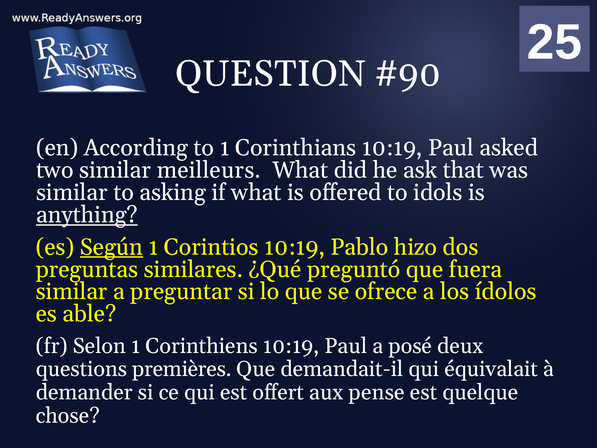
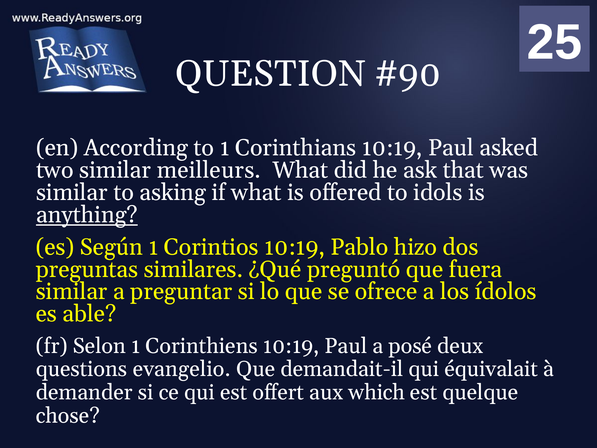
Según underline: present -> none
premières: premières -> evangelio
pense: pense -> which
